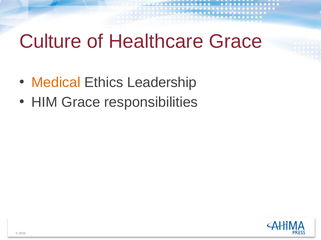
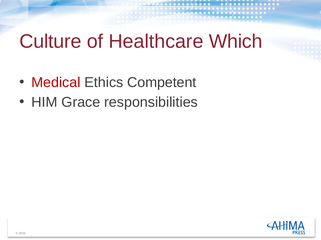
Healthcare Grace: Grace -> Which
Medical colour: orange -> red
Leadership: Leadership -> Competent
